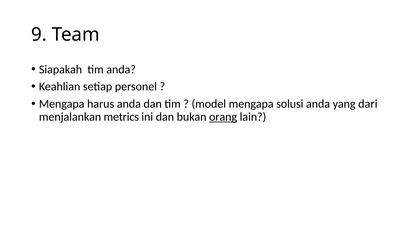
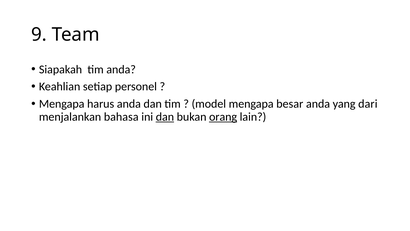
solusi: solusi -> besar
metrics: metrics -> bahasa
dan at (165, 117) underline: none -> present
